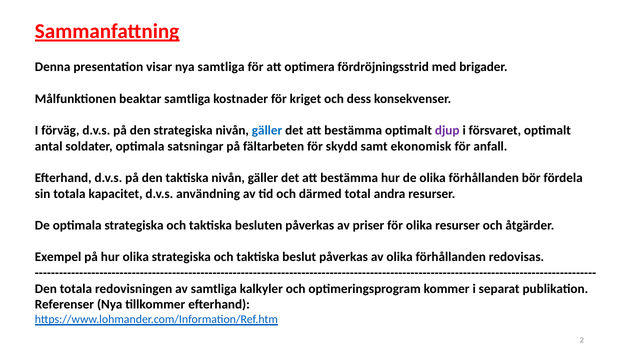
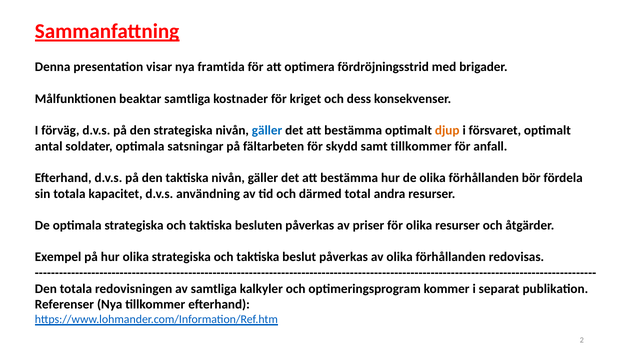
nya samtliga: samtliga -> framtida
djup colour: purple -> orange
samt ekonomisk: ekonomisk -> tillkommer
